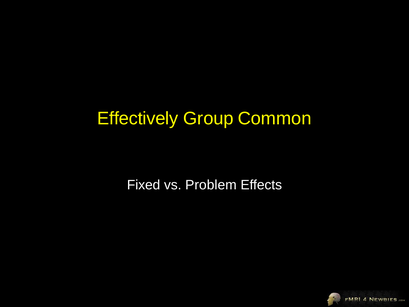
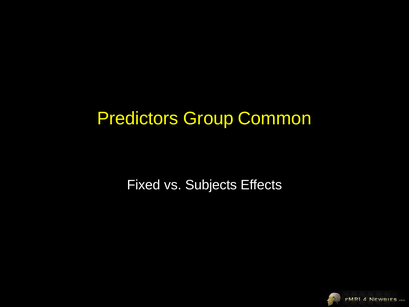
Effectively: Effectively -> Predictors
Problem: Problem -> Subjects
